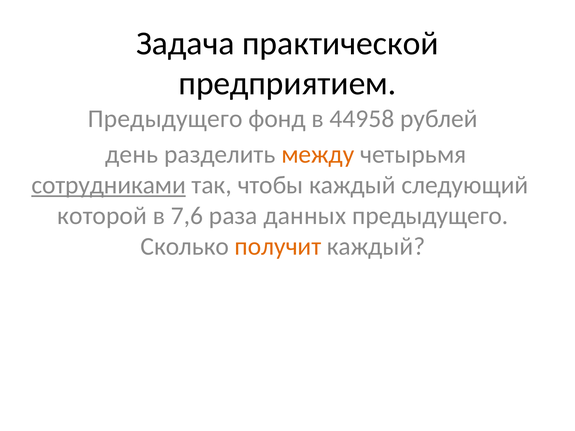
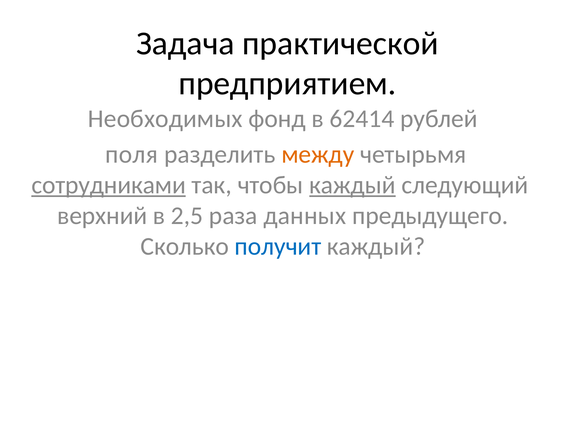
Предыдущего at (165, 119): Предыдущего -> Необходимых
44958: 44958 -> 62414
день: день -> поля
каждый at (352, 185) underline: none -> present
которой: которой -> верхний
7,6: 7,6 -> 2,5
получит colour: orange -> blue
